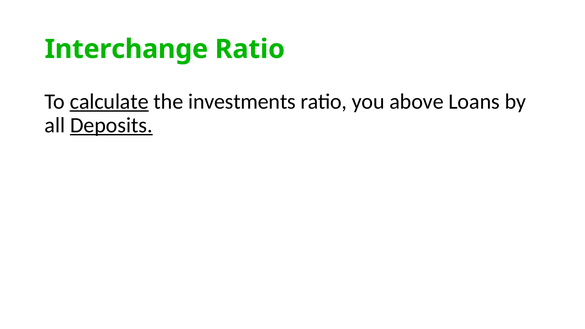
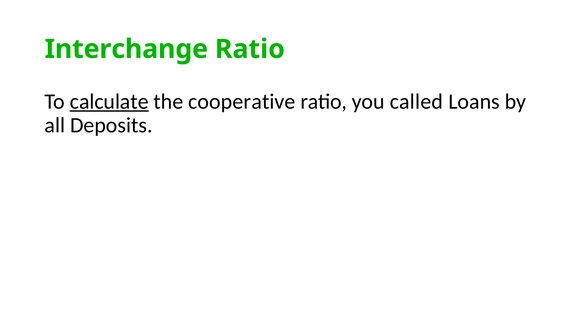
investments: investments -> cooperative
above: above -> called
Deposits underline: present -> none
